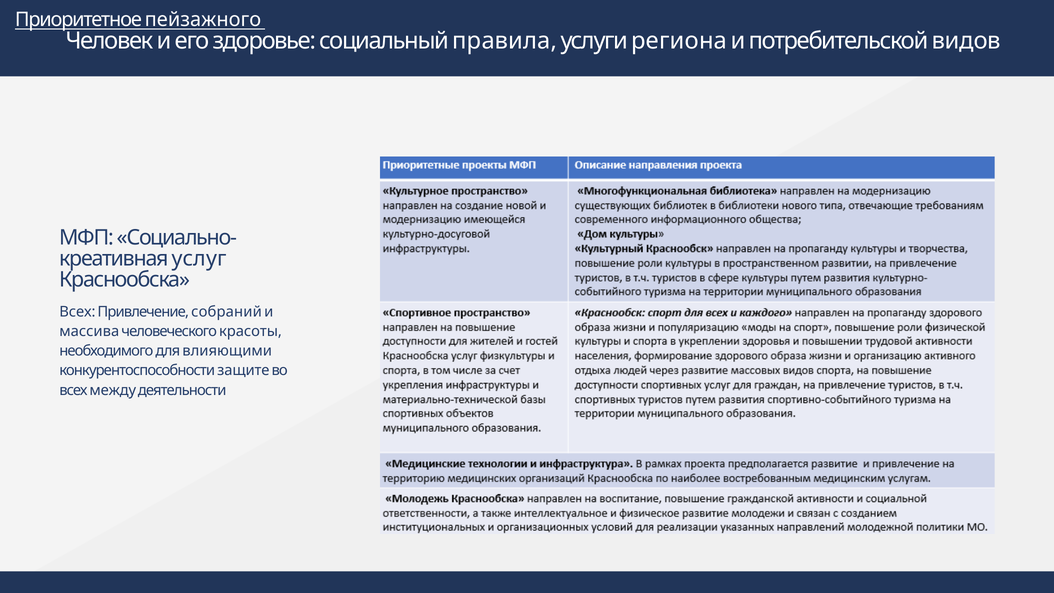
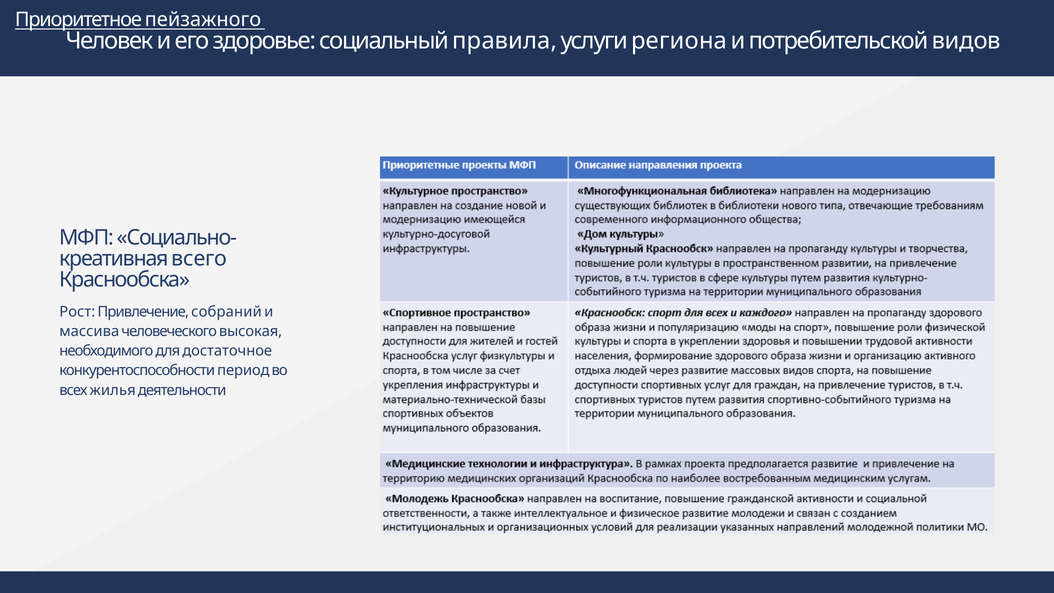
услуг: услуг -> всего
Всех at (77, 312): Всех -> Рост
красоты: красоты -> высокая
влияющими: влияющими -> достаточное
защите: защите -> период
между: между -> жилья
